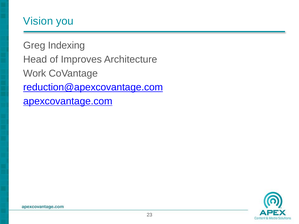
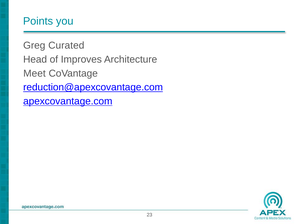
Vision: Vision -> Points
Indexing: Indexing -> Curated
Work: Work -> Meet
